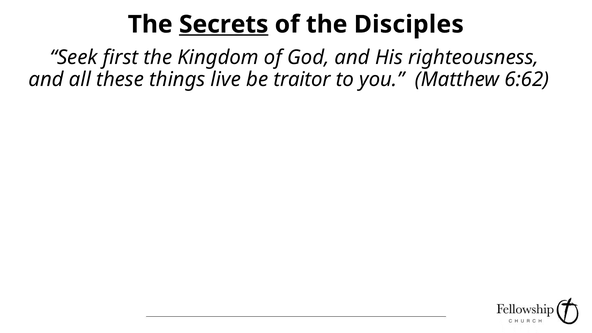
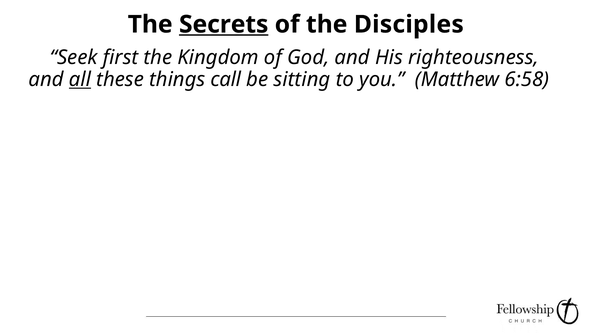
all underline: none -> present
live: live -> call
traitor: traitor -> sitting
6:62: 6:62 -> 6:58
